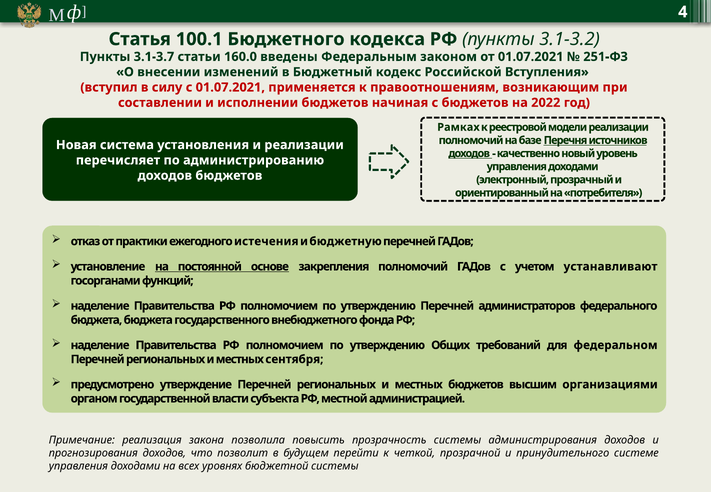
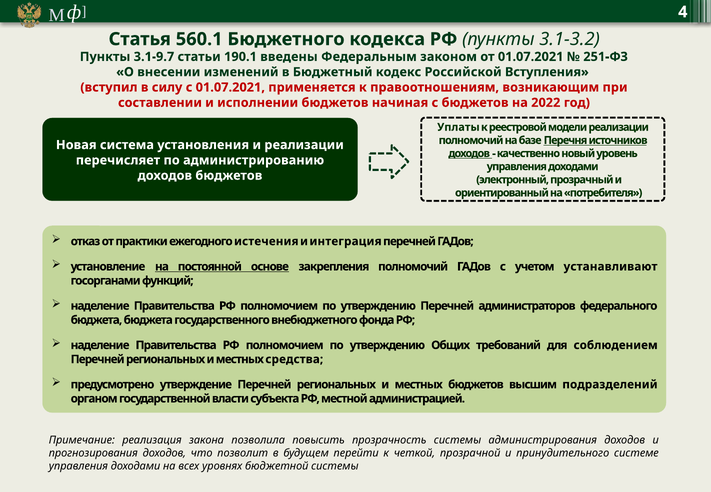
100.1: 100.1 -> 560.1
3.1-3.7: 3.1-3.7 -> 3.1-9.7
160.0: 160.0 -> 190.1
Рамках: Рамках -> Уплаты
бюджетную: бюджетную -> интеграция
федеральном: федеральном -> соблюдением
сентября: сентября -> средства
организациями: организациями -> подразделений
